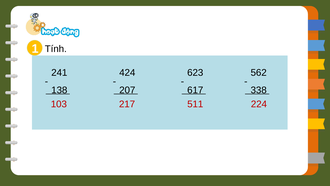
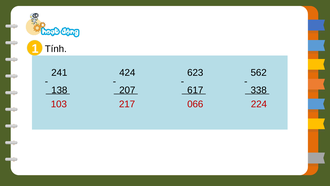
511: 511 -> 066
